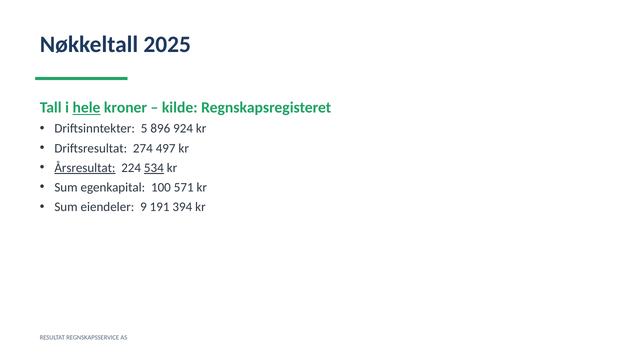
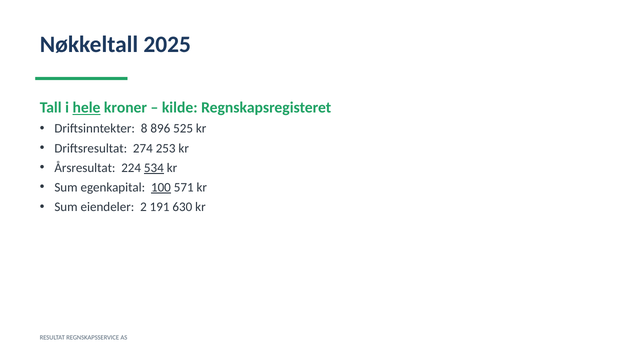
5: 5 -> 8
924: 924 -> 525
497: 497 -> 253
Årsresultat underline: present -> none
100 underline: none -> present
9: 9 -> 2
394: 394 -> 630
